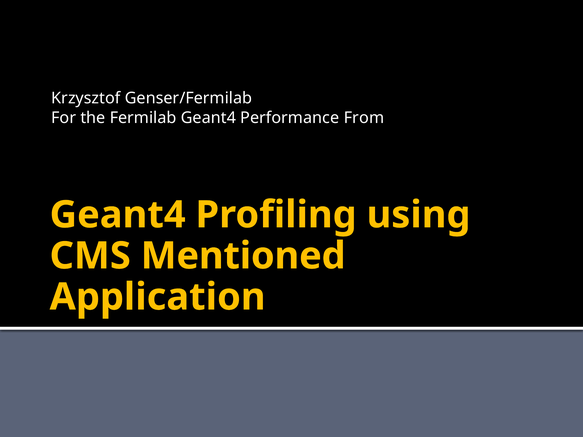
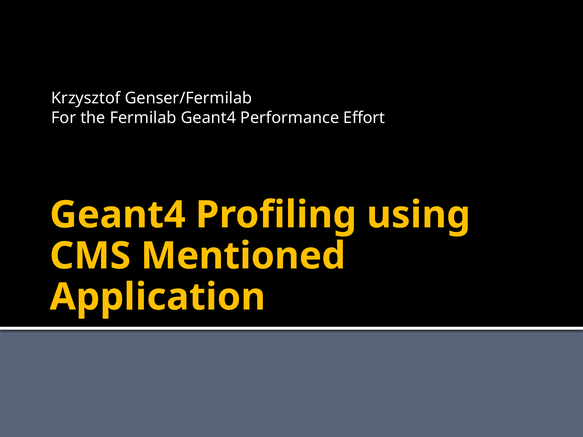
From: From -> Effort
